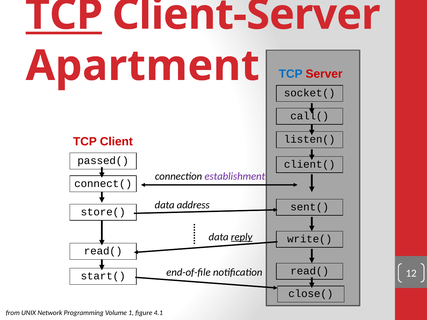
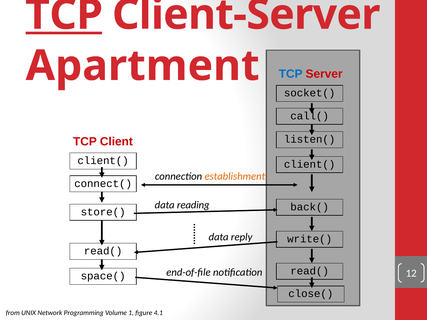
passed( at (103, 161): passed( -> client(
establishment colour: purple -> orange
address: address -> reading
sent(: sent( -> back(
reply underline: present -> none
start(: start( -> space(
